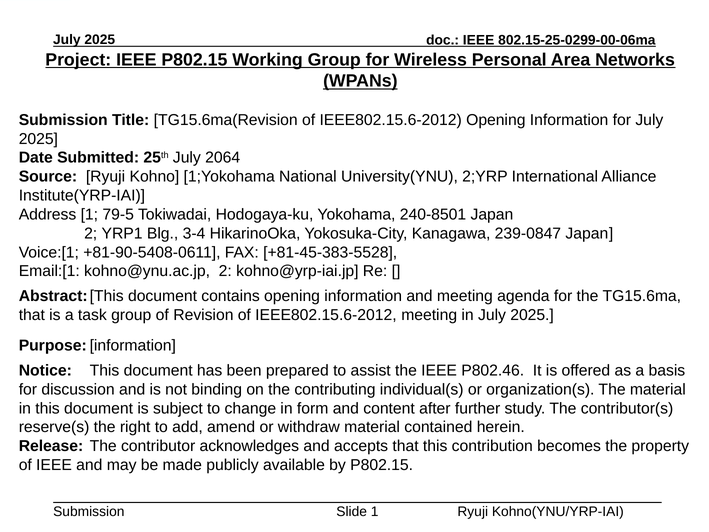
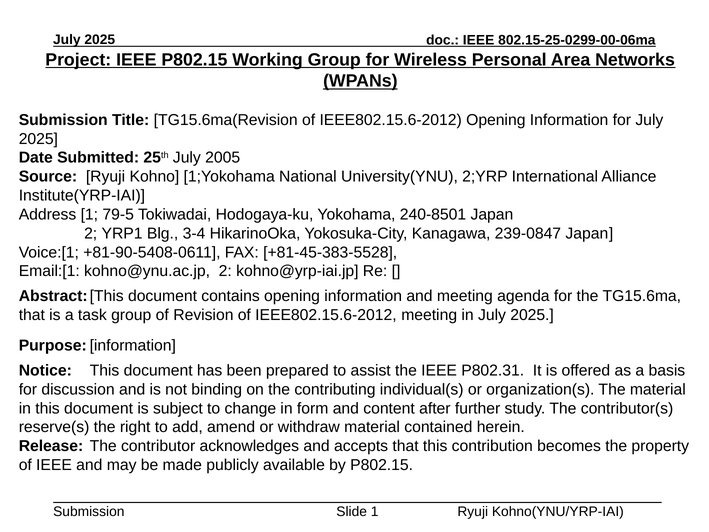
2064: 2064 -> 2005
P802.46: P802.46 -> P802.31
